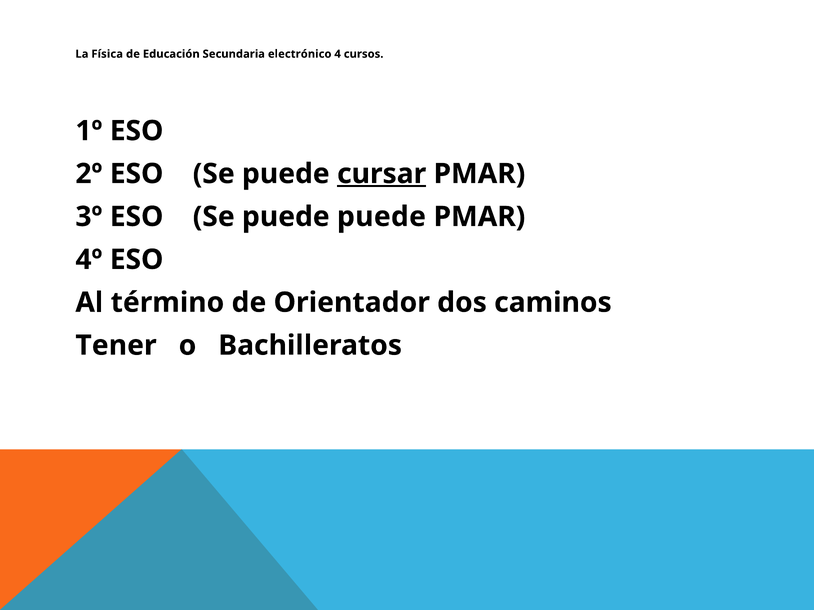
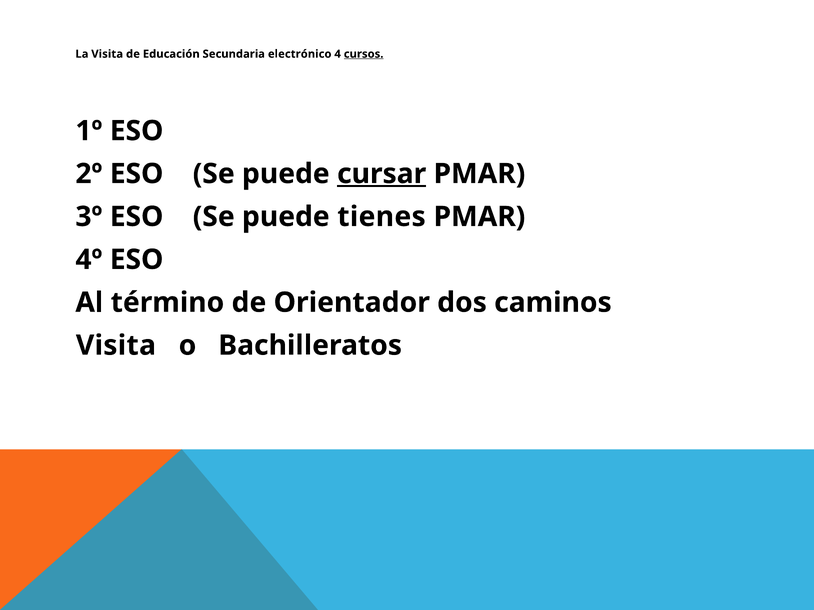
La Física: Física -> Visita
cursos underline: none -> present
puede puede: puede -> tienes
Tener at (116, 346): Tener -> Visita
